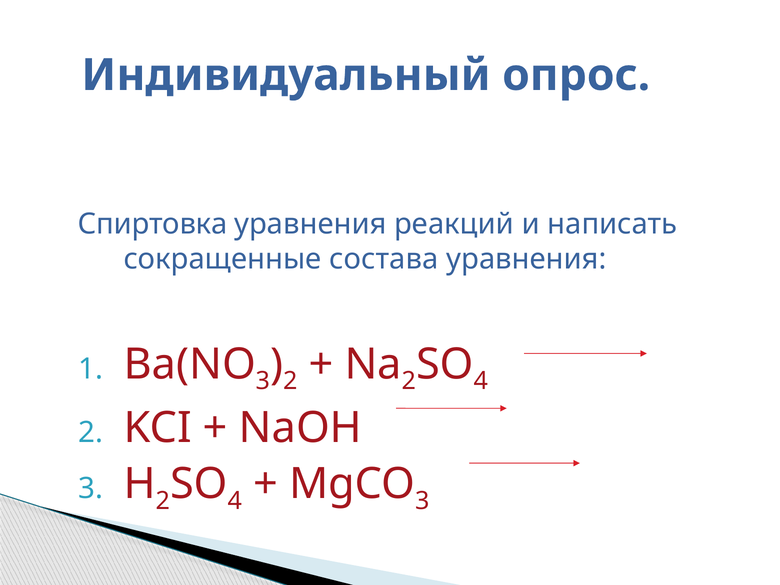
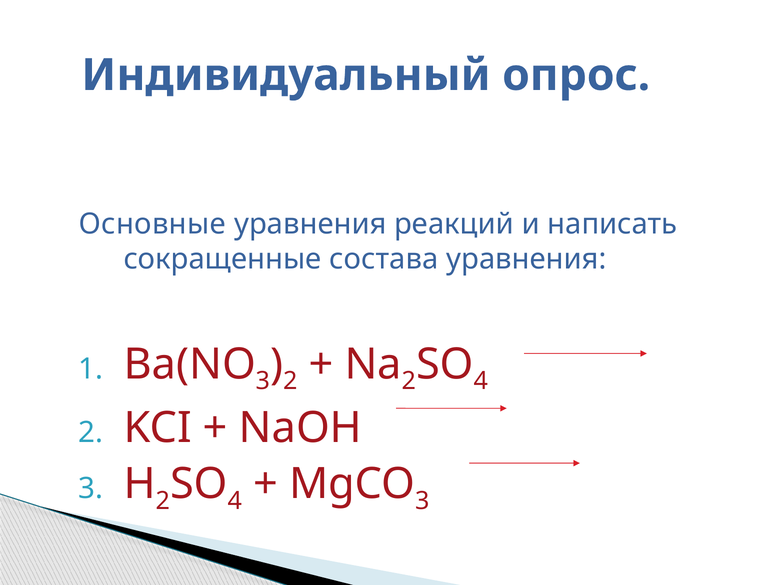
Спиртовка: Спиртовка -> Основные
